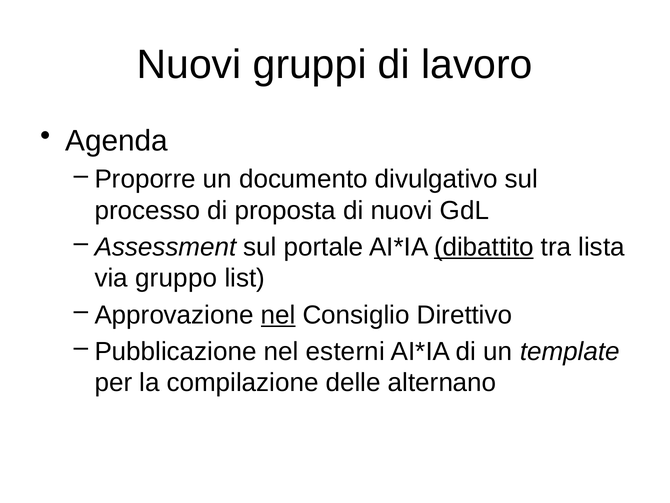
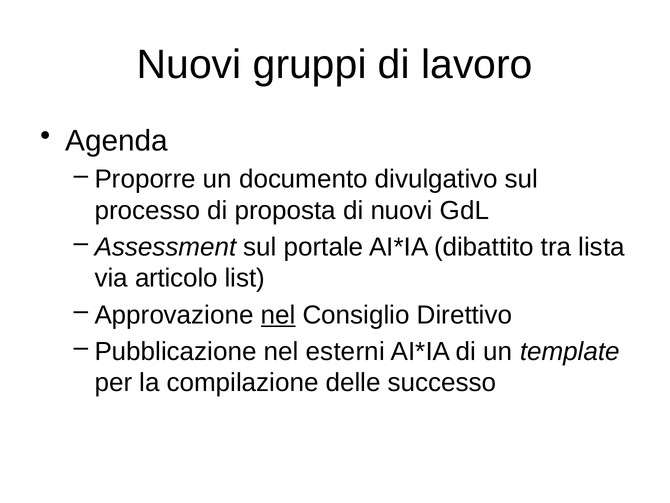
dibattito underline: present -> none
gruppo: gruppo -> articolo
alternano: alternano -> successo
